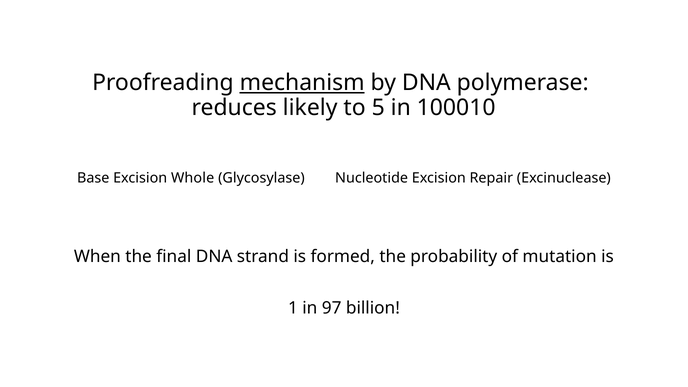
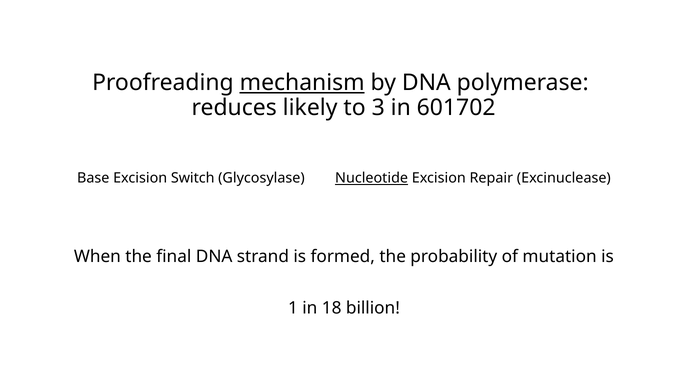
5: 5 -> 3
100010: 100010 -> 601702
Whole: Whole -> Switch
Nucleotide underline: none -> present
97: 97 -> 18
